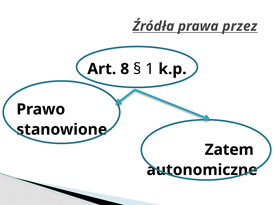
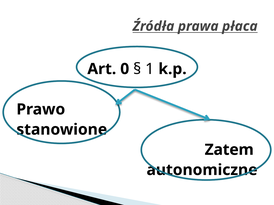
przez: przez -> płaca
8: 8 -> 0
